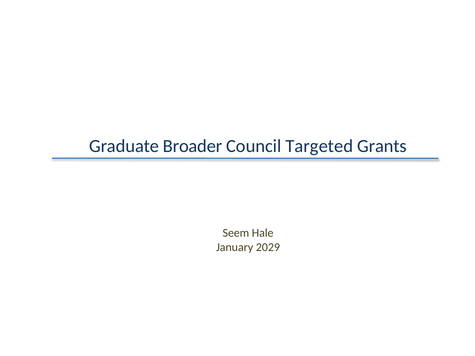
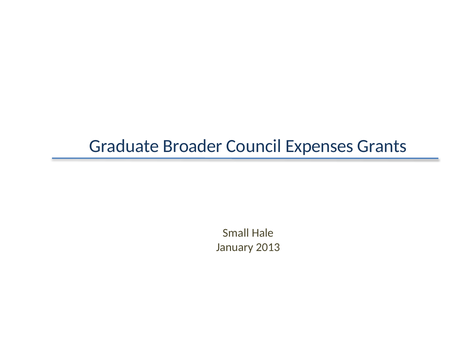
Targeted: Targeted -> Expenses
Seem: Seem -> Small
2029: 2029 -> 2013
